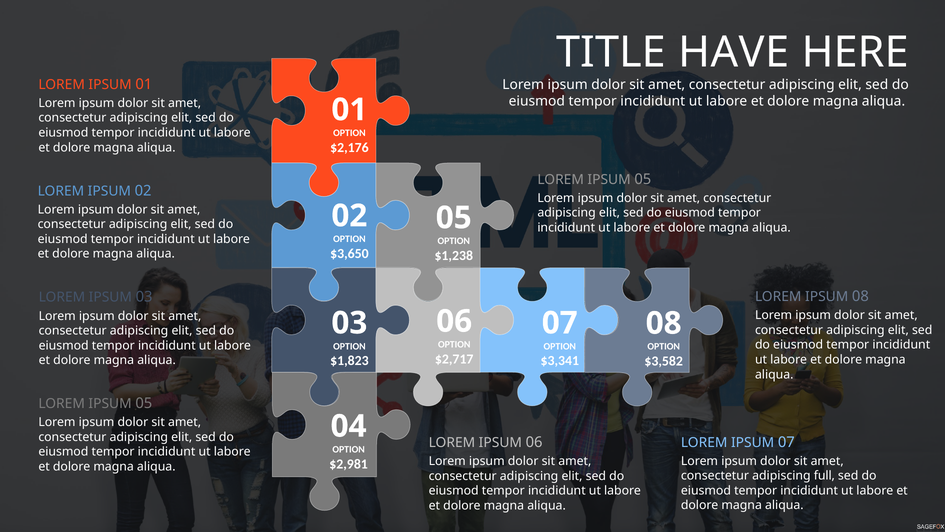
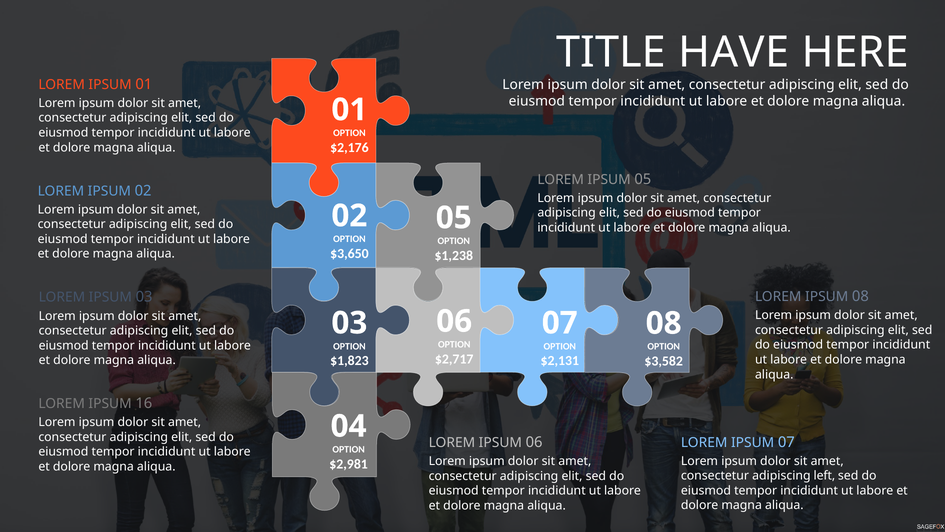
$3,341: $3,341 -> $2,131
05 at (144, 403): 05 -> 16
full: full -> left
